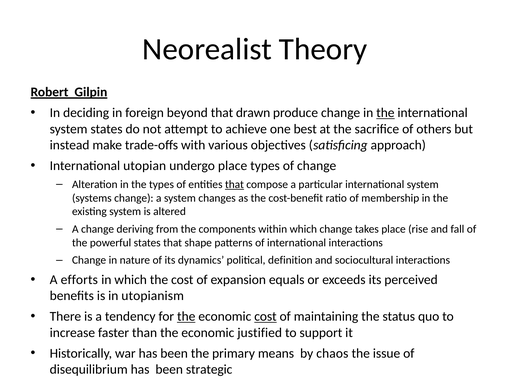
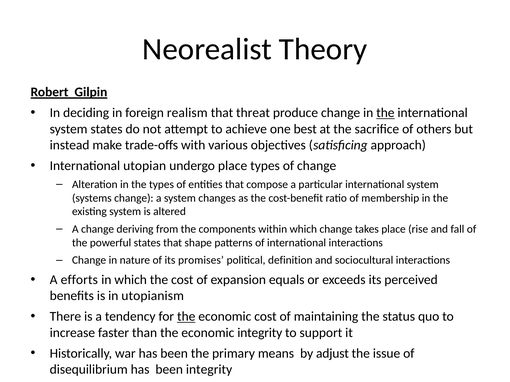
beyond: beyond -> realism
drawn: drawn -> threat
that at (234, 185) underline: present -> none
dynamics: dynamics -> promises
cost at (265, 317) underline: present -> none
economic justified: justified -> integrity
chaos: chaos -> adjust
been strategic: strategic -> integrity
